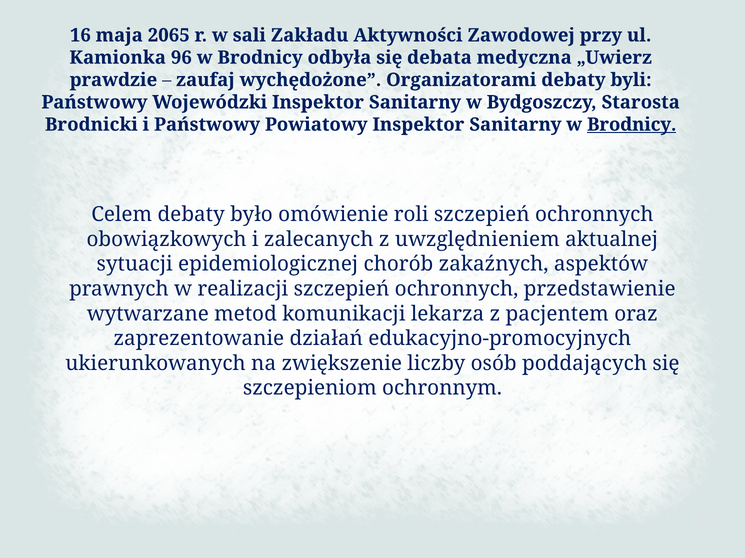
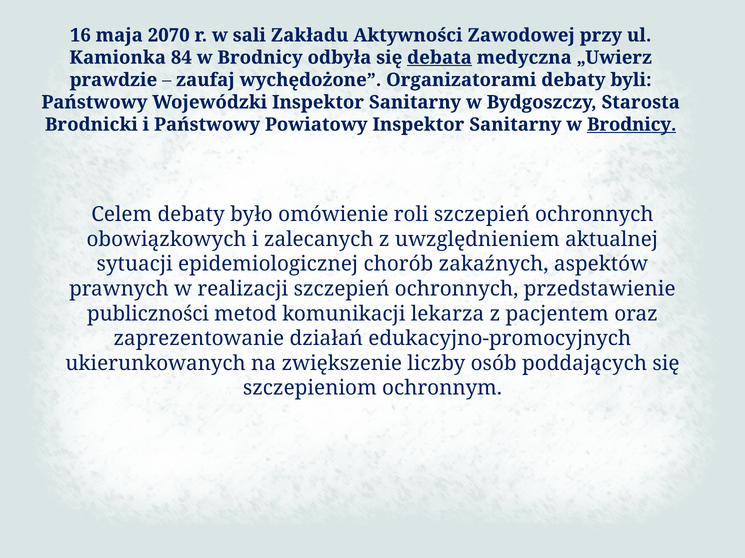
2065: 2065 -> 2070
96: 96 -> 84
debata underline: none -> present
wytwarzane: wytwarzane -> publiczności
